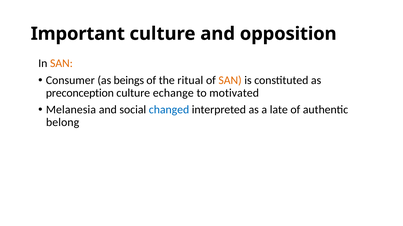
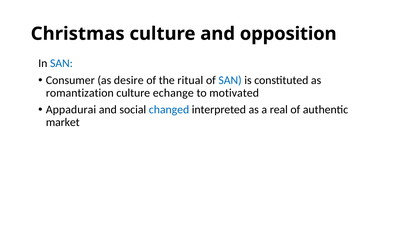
Important: Important -> Christmas
SAN at (61, 64) colour: orange -> blue
beings: beings -> desire
SAN at (230, 81) colour: orange -> blue
preconception: preconception -> romantization
Melanesia: Melanesia -> Appadurai
late: late -> real
belong: belong -> market
